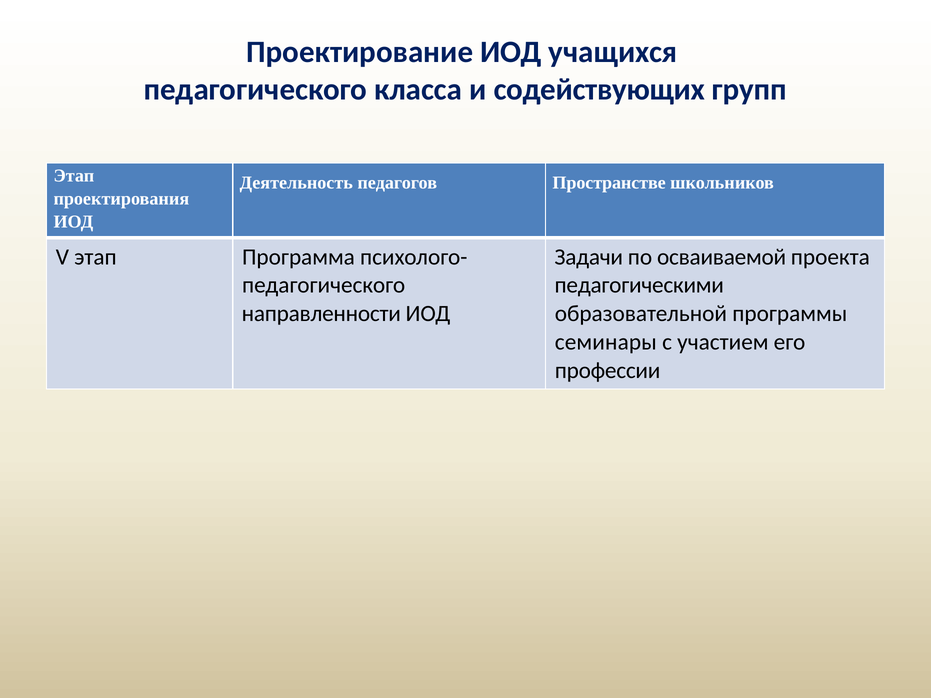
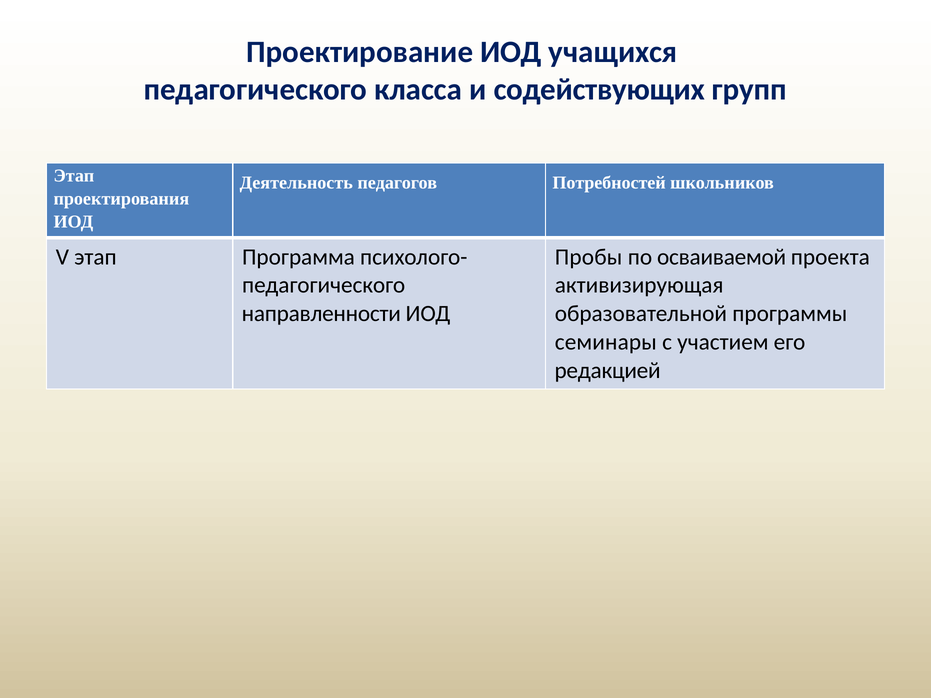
Пространстве: Пространстве -> Потребностей
Задачи: Задачи -> Пробы
педагогическими: педагогическими -> активизирующая
профессии: профессии -> редакцией
